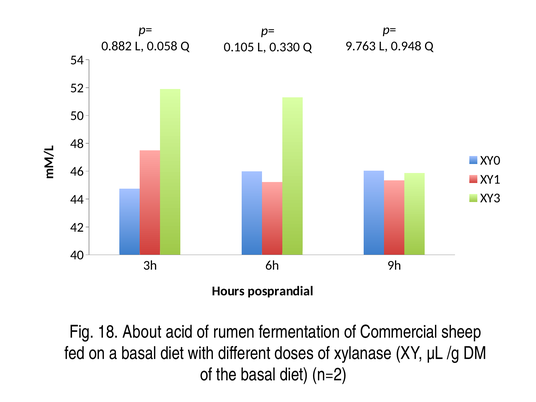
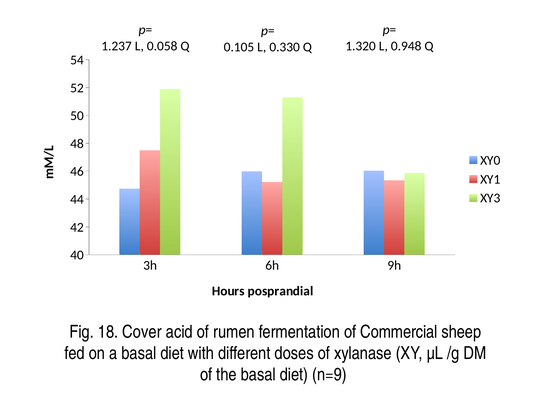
0.882: 0.882 -> 1.237
9.763: 9.763 -> 1.320
About: About -> Cover
n=2: n=2 -> n=9
